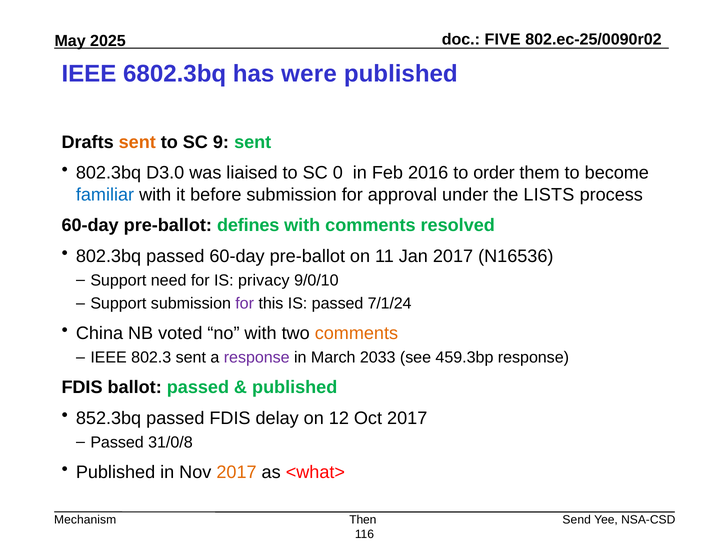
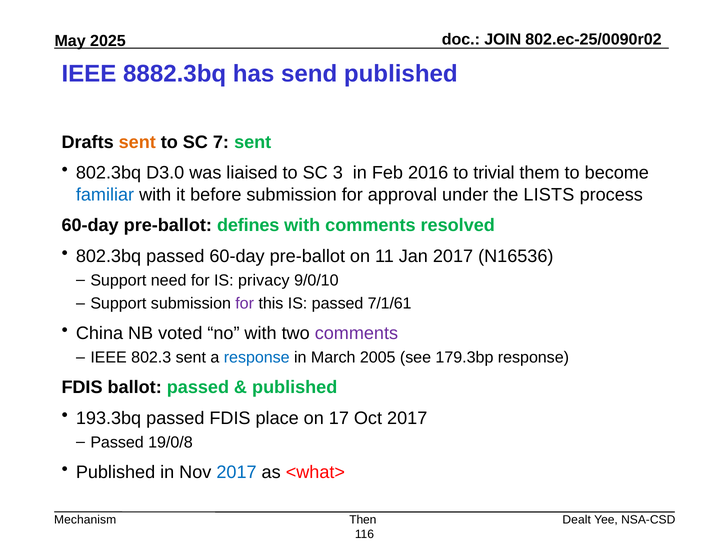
FIVE: FIVE -> JOIN
6802.3bq: 6802.3bq -> 8882.3bq
were: were -> send
9: 9 -> 7
0: 0 -> 3
order: order -> trivial
7/1/24: 7/1/24 -> 7/1/61
comments at (356, 334) colour: orange -> purple
response at (257, 358) colour: purple -> blue
2033: 2033 -> 2005
459.3bp: 459.3bp -> 179.3bp
852.3bq: 852.3bq -> 193.3bq
delay: delay -> place
12: 12 -> 17
31/0/8: 31/0/8 -> 19/0/8
2017 at (237, 472) colour: orange -> blue
Send: Send -> Dealt
